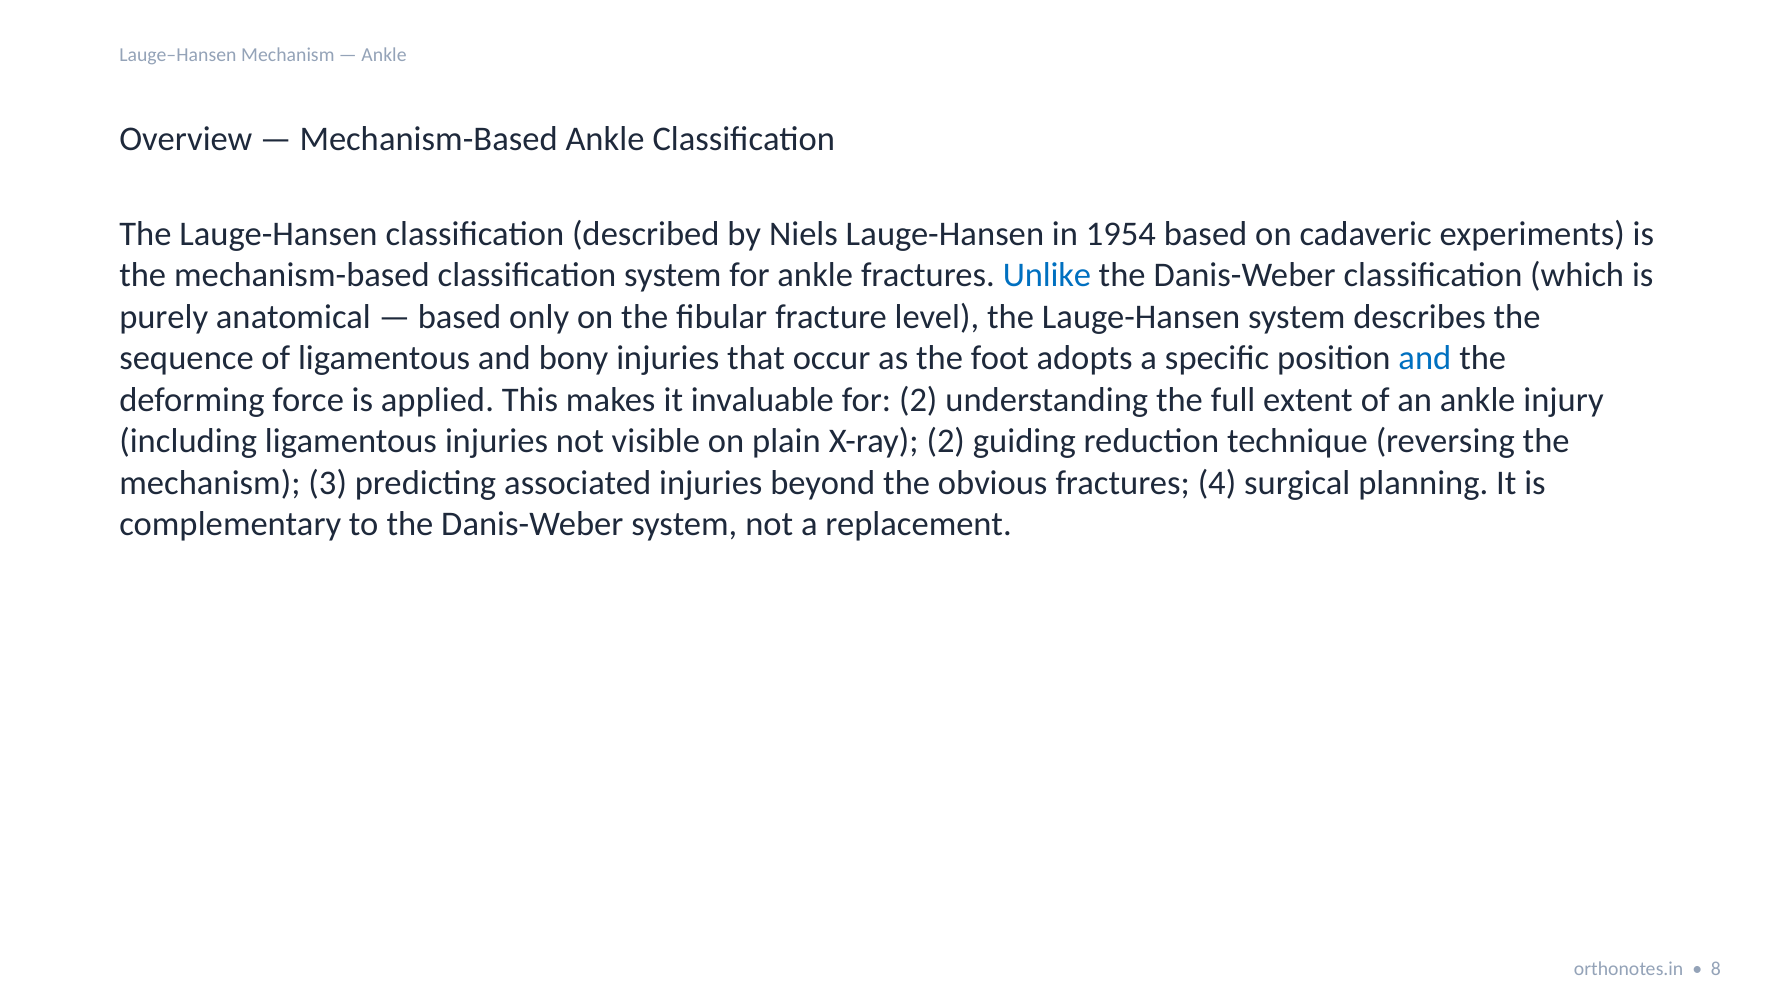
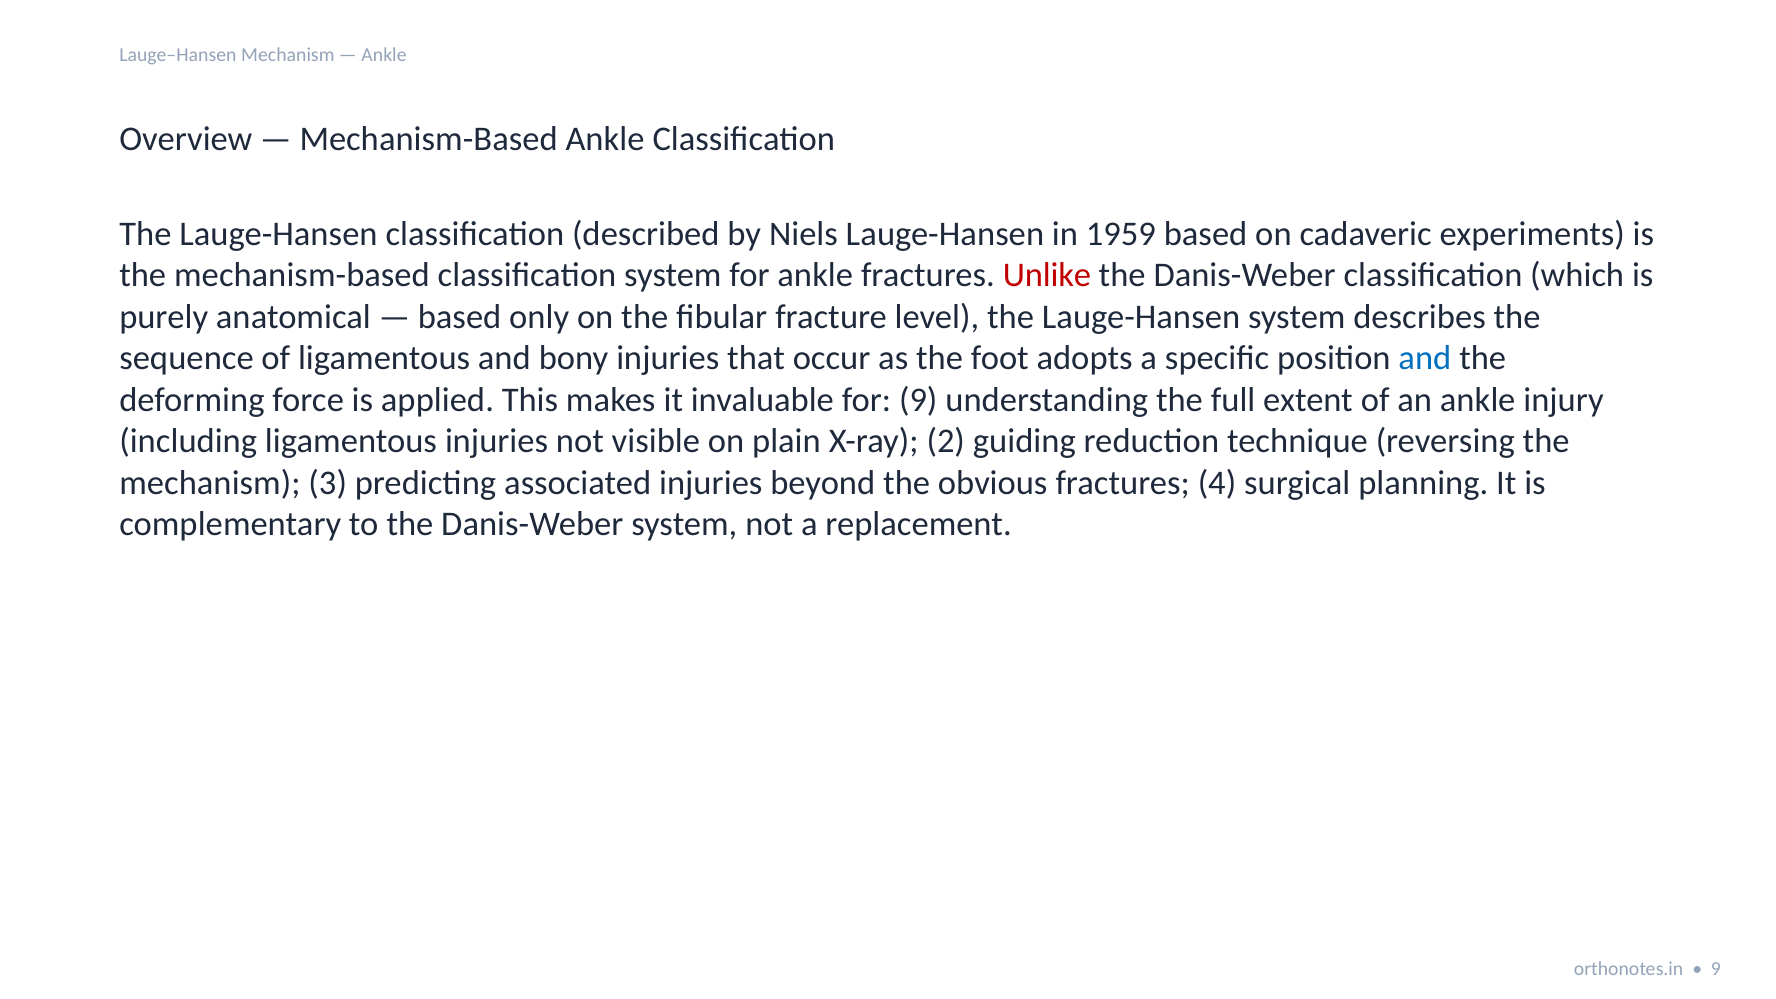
1954: 1954 -> 1959
Unlike colour: blue -> red
for 2: 2 -> 9
8 at (1716, 969): 8 -> 9
